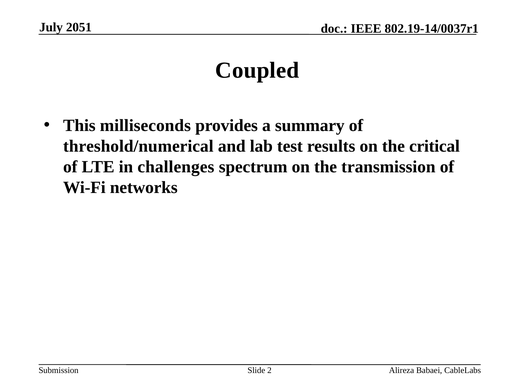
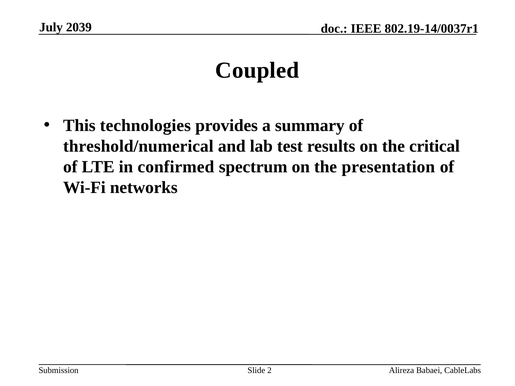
2051: 2051 -> 2039
milliseconds: milliseconds -> technologies
challenges: challenges -> confirmed
transmission: transmission -> presentation
